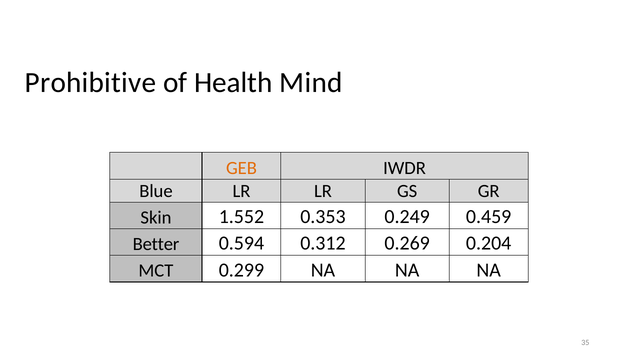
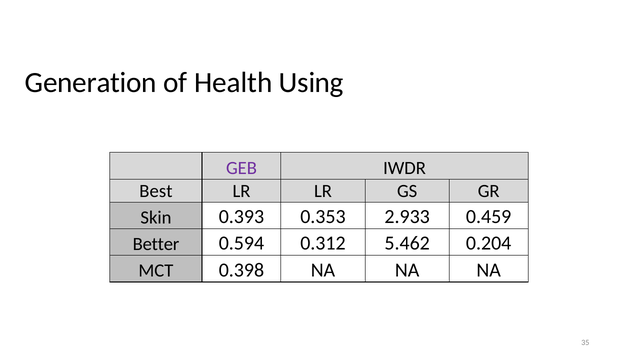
Prohibitive: Prohibitive -> Generation
Mind: Mind -> Using
GEB colour: orange -> purple
Blue: Blue -> Best
1.552: 1.552 -> 0.393
0.249: 0.249 -> 2.933
0.269: 0.269 -> 5.462
0.299: 0.299 -> 0.398
